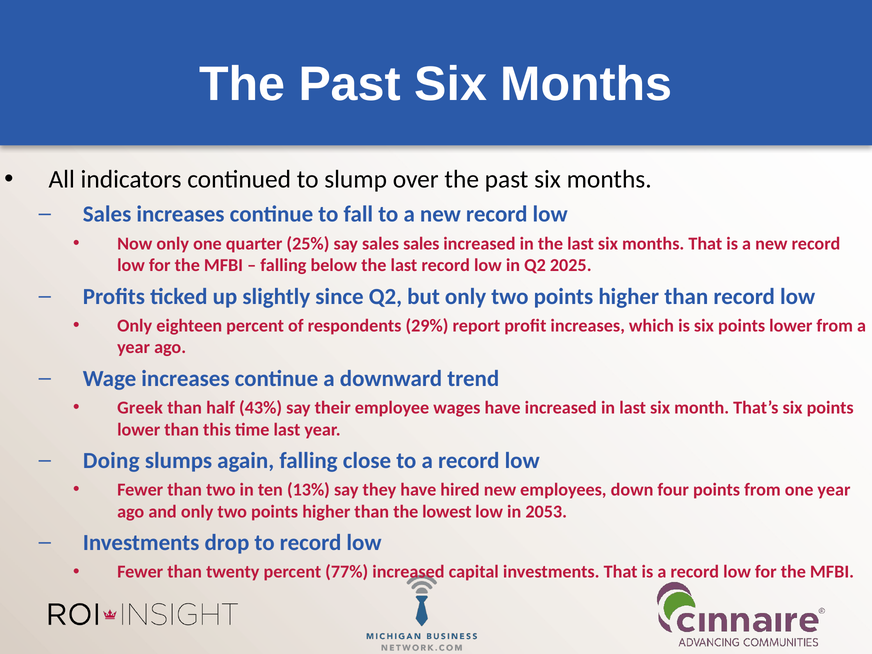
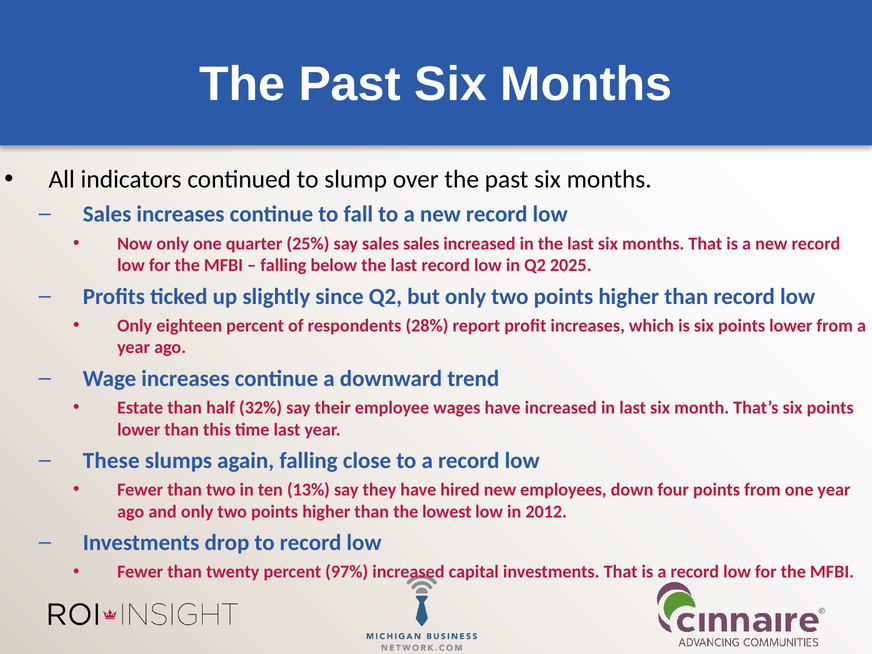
29%: 29% -> 28%
Greek: Greek -> Estate
43%: 43% -> 32%
Doing: Doing -> These
2053: 2053 -> 2012
77%: 77% -> 97%
